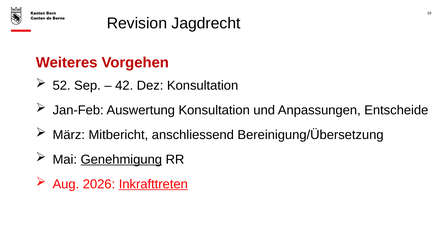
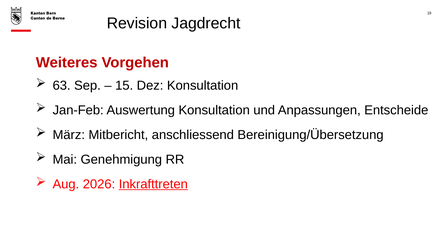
52: 52 -> 63
42: 42 -> 15
Genehmigung underline: present -> none
